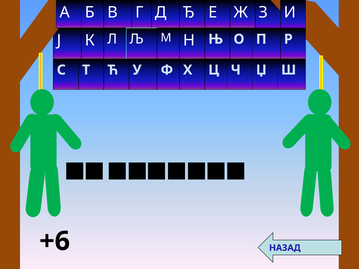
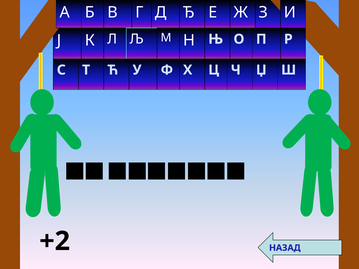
+6: +6 -> +2
